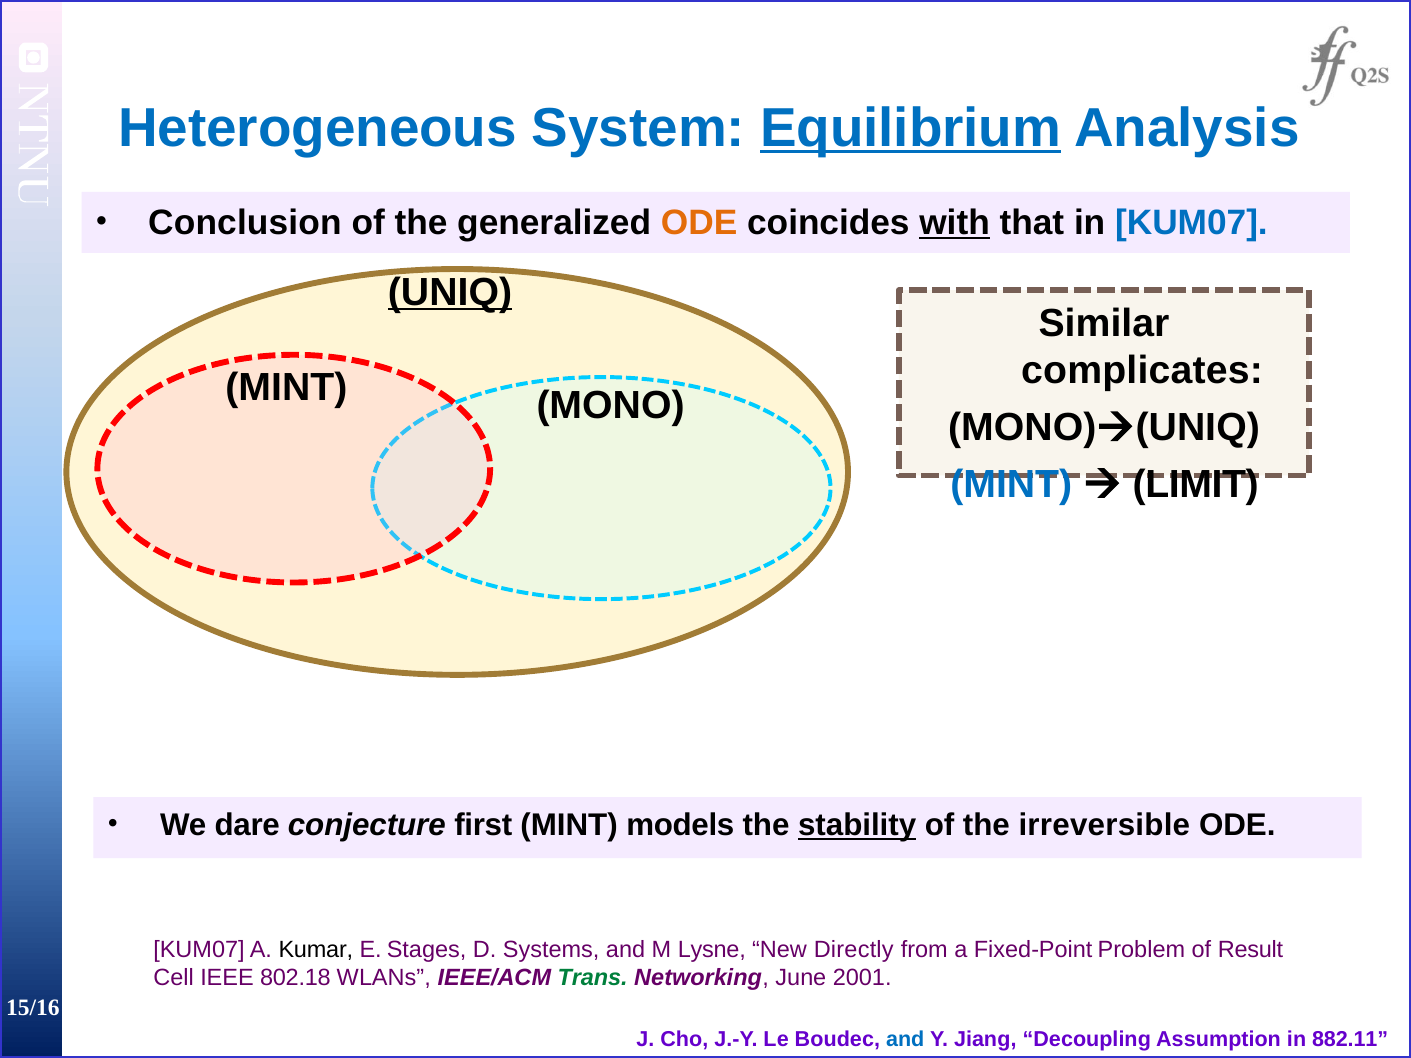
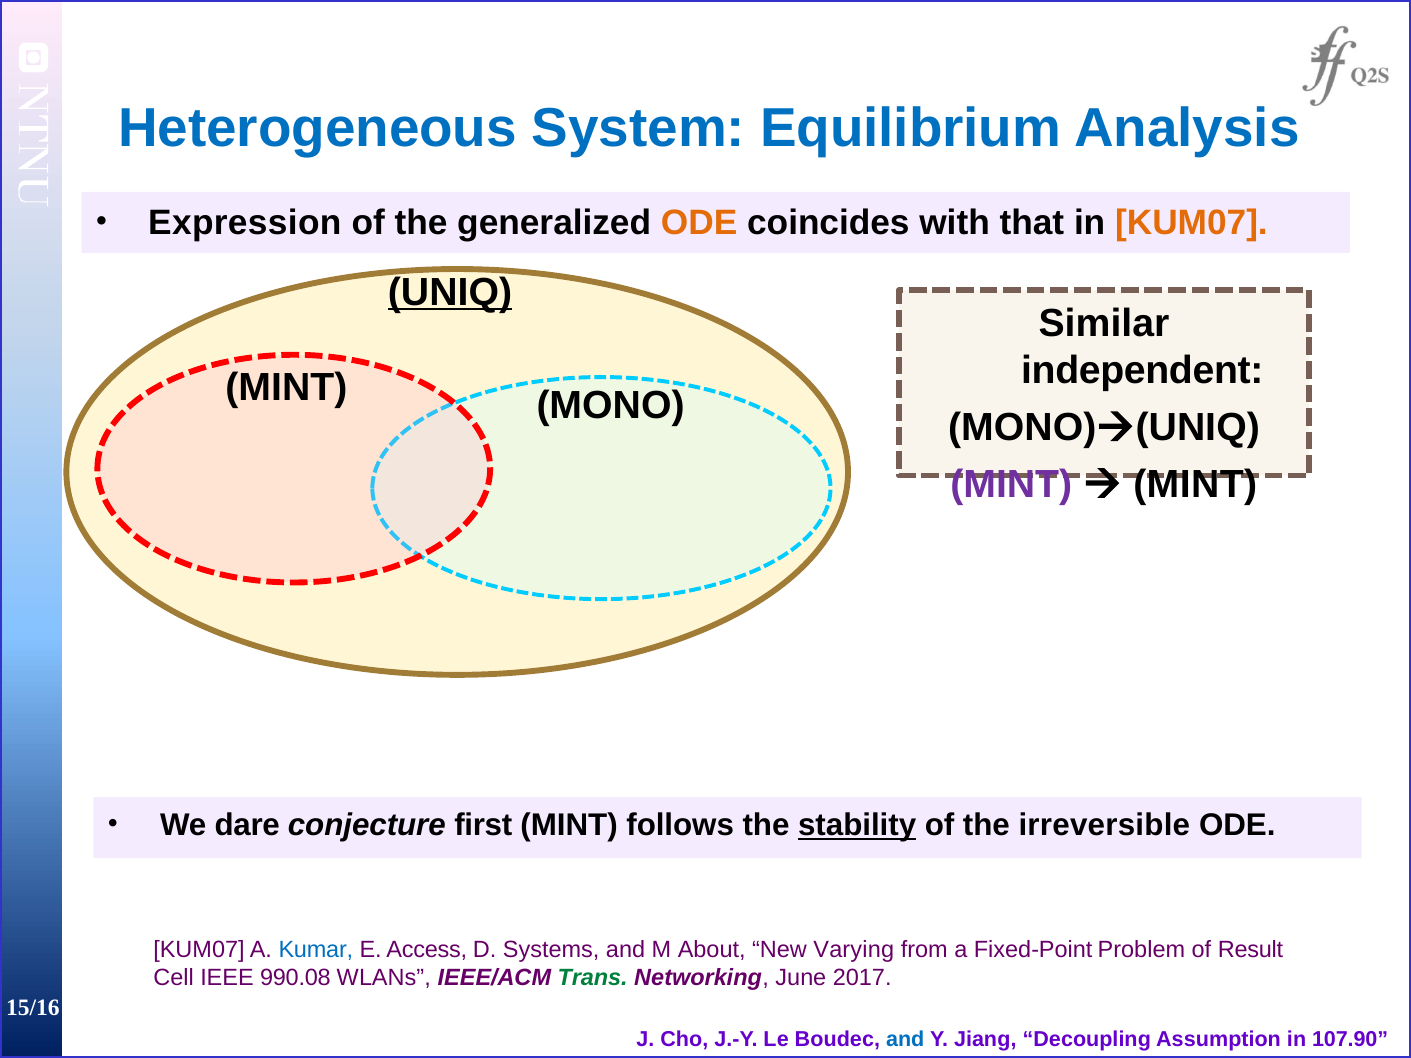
Equilibrium underline: present -> none
Conclusion: Conclusion -> Expression
with underline: present -> none
KUM07 at (1191, 223) colour: blue -> orange
complicates: complicates -> independent
MINT at (1011, 484) colour: blue -> purple
LIMIT at (1196, 484): LIMIT -> MINT
models: models -> follows
Kumar colour: black -> blue
Stages: Stages -> Access
Lysne: Lysne -> About
Directly: Directly -> Varying
802.18: 802.18 -> 990.08
2001: 2001 -> 2017
882.11: 882.11 -> 107.90
